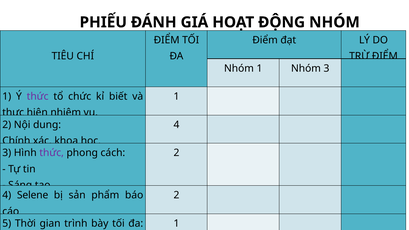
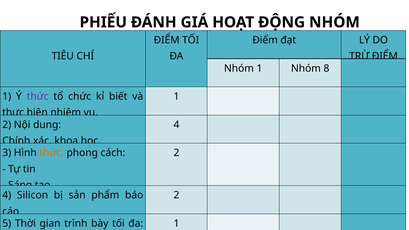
Nhóm 3: 3 -> 8
thức at (52, 153) colour: purple -> orange
Selene: Selene -> Silicon
